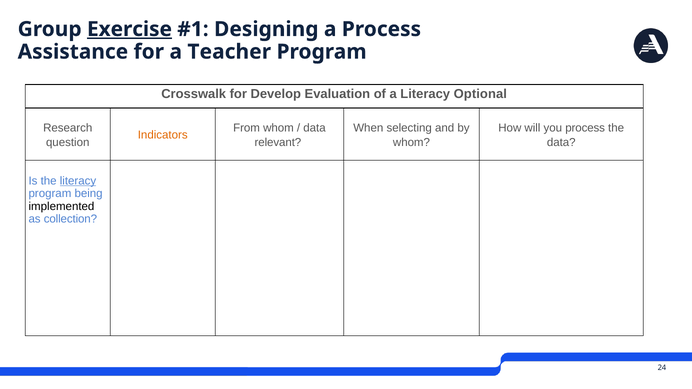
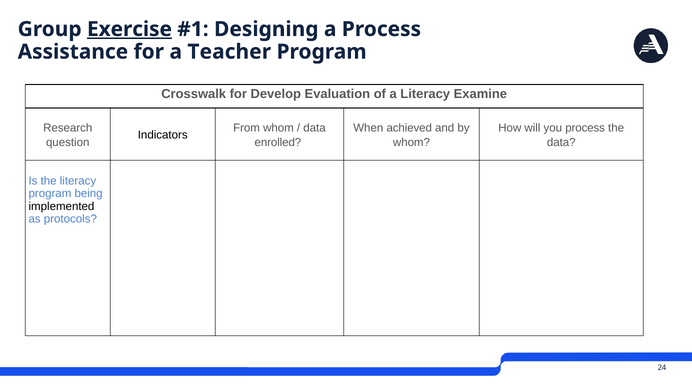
Optional: Optional -> Examine
selecting: selecting -> achieved
Indicators colour: orange -> black
relevant: relevant -> enrolled
literacy at (78, 181) underline: present -> none
collection: collection -> protocols
